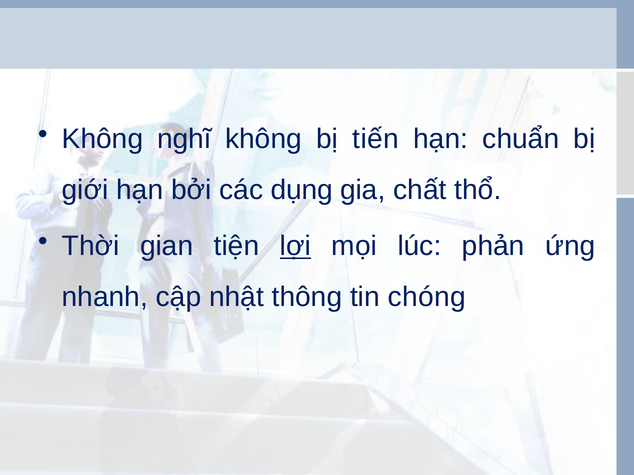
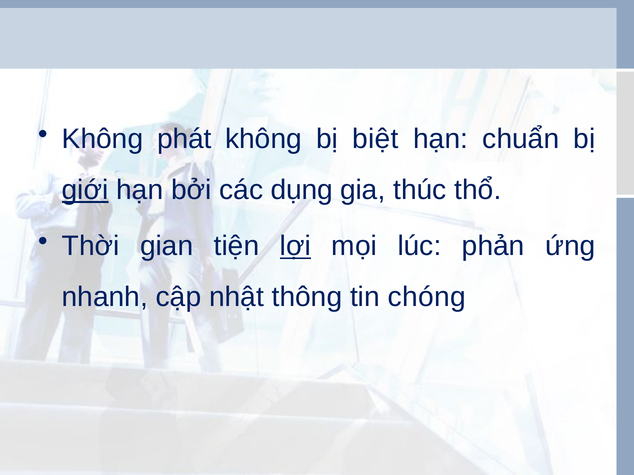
nghĩ: nghĩ -> phát
tiến: tiến -> biệt
giới underline: none -> present
chất: chất -> thúc
